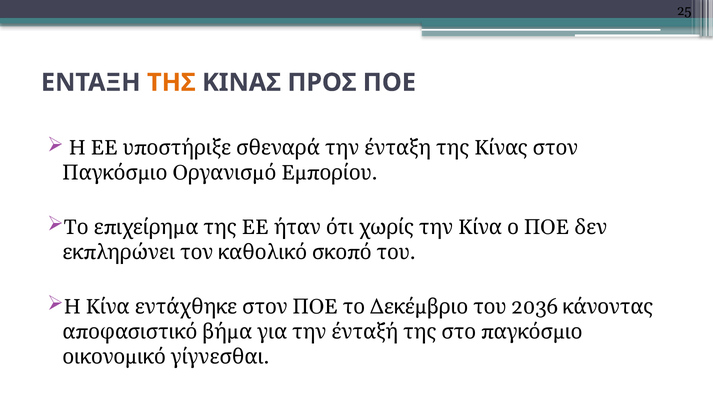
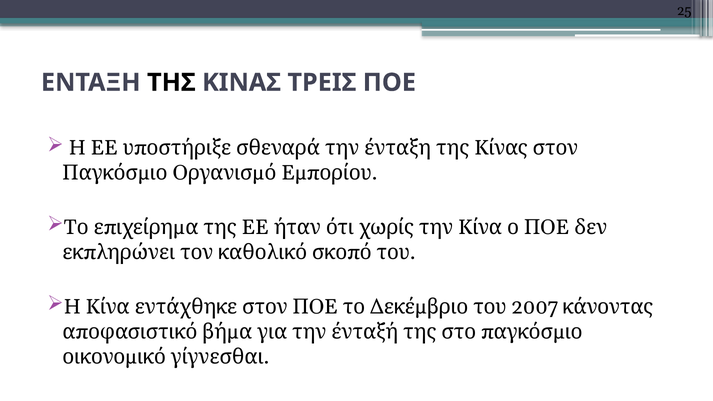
ΤΗΣ colour: orange -> black
ΠΡΟΣ: ΠΡΟΣ -> ΤΡΕΙΣ
2036: 2036 -> 2007
